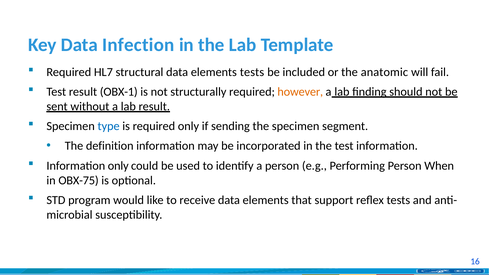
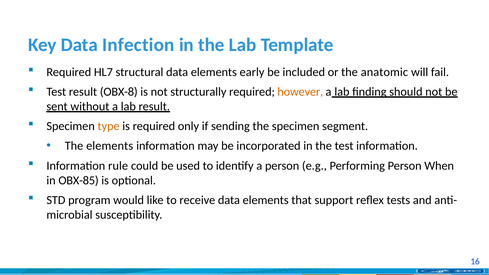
elements tests: tests -> early
OBX-1: OBX-1 -> OBX-8
type colour: blue -> orange
The definition: definition -> elements
Information only: only -> rule
OBX-75: OBX-75 -> OBX-85
